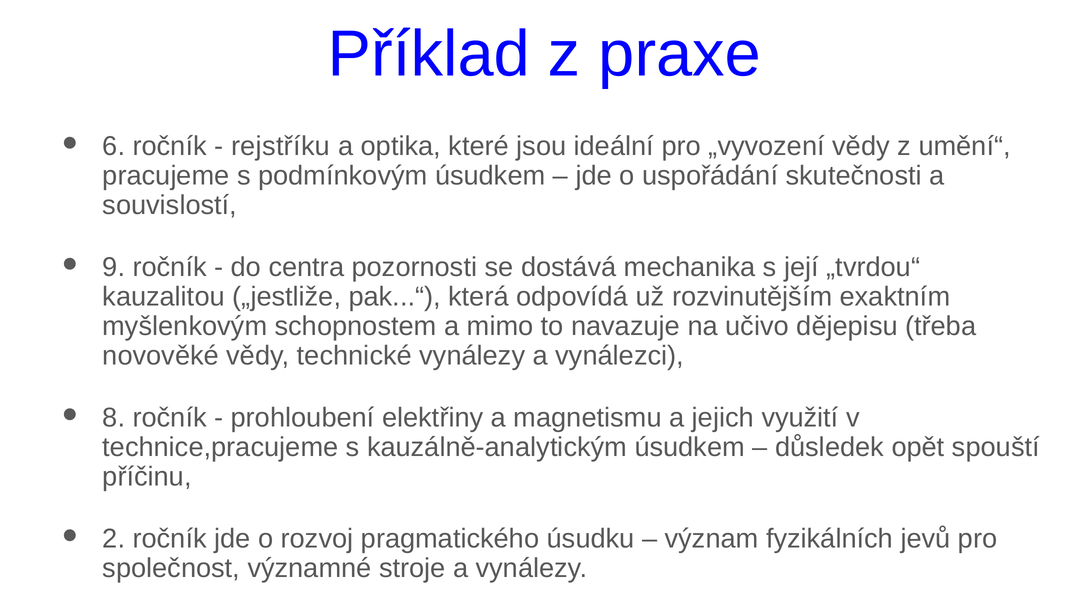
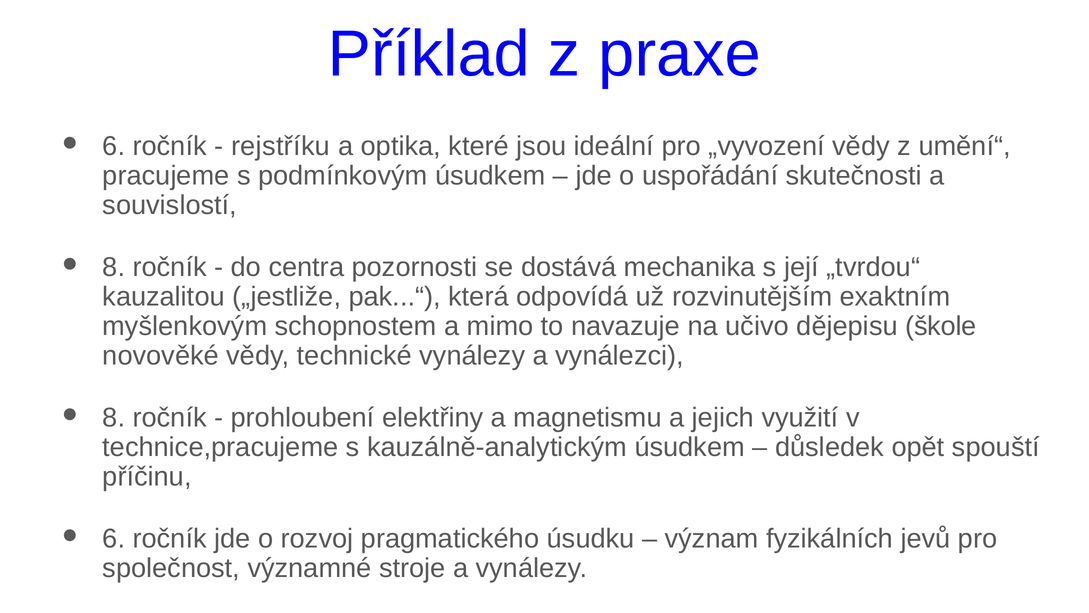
9 at (114, 267): 9 -> 8
třeba: třeba -> škole
2 at (114, 538): 2 -> 6
